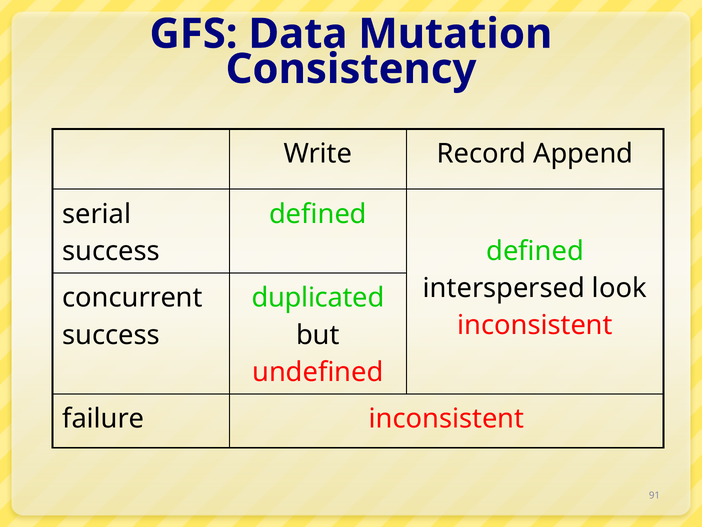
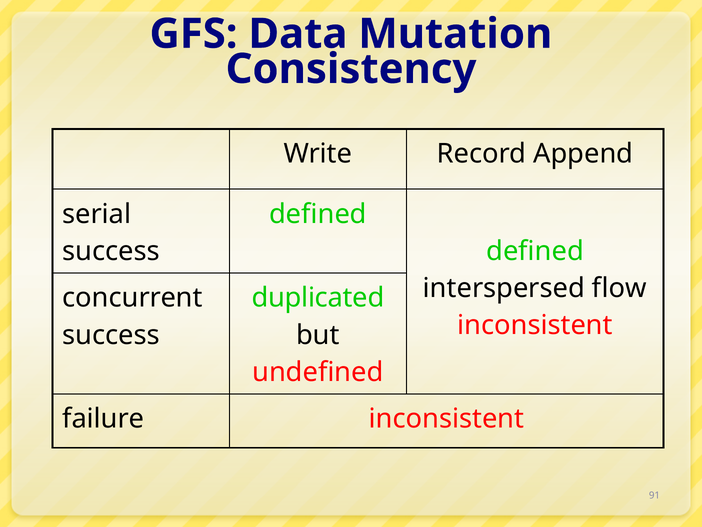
look: look -> flow
